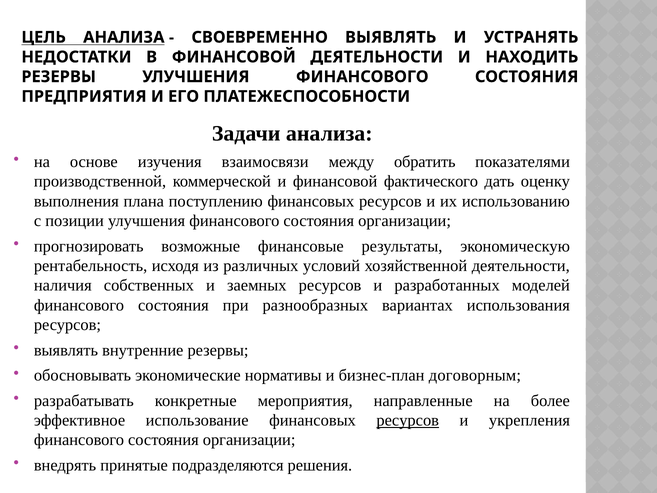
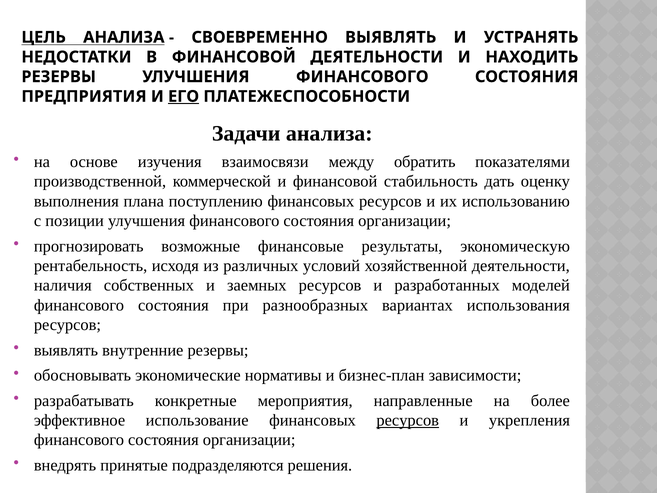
ЕГО underline: none -> present
фактического: фактического -> стабильность
договорным: договорным -> зависимости
